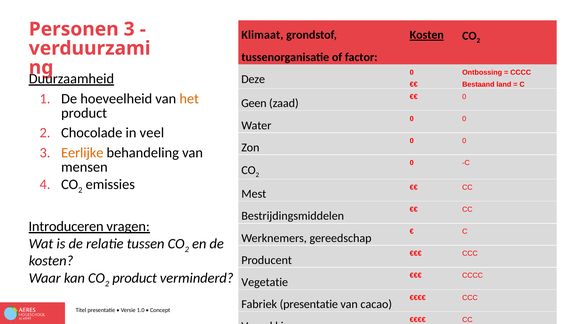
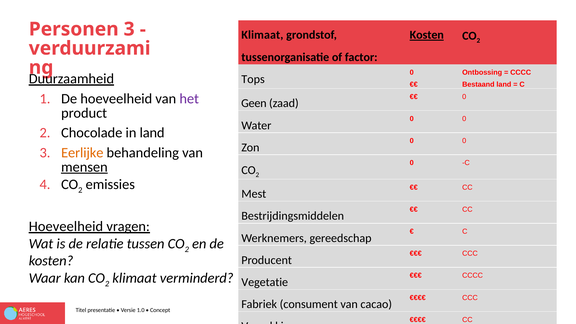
Deze: Deze -> Tops
het colour: orange -> purple
in veel: veel -> land
mensen underline: none -> present
Introduceren at (66, 226): Introduceren -> Hoeveelheid
product at (135, 278): product -> klimaat
Fabriek presentatie: presentatie -> consument
